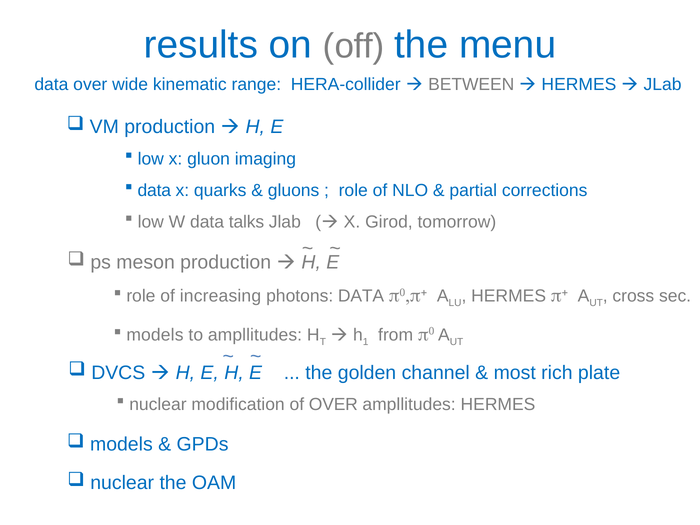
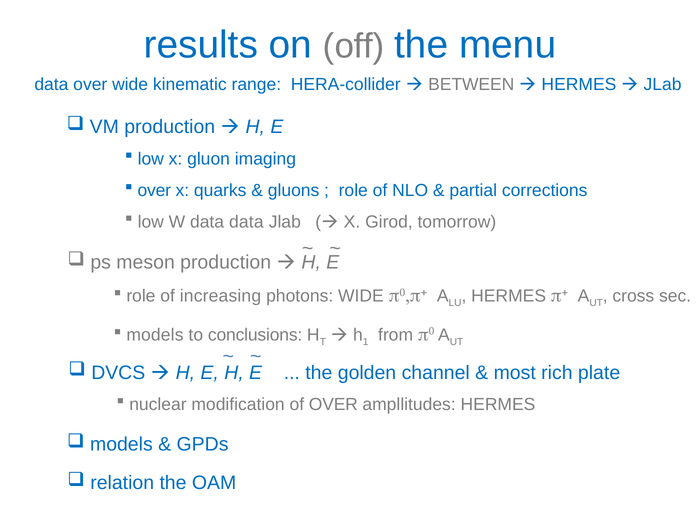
data at (154, 191): data -> over
data talks: talks -> data
photons DATA: DATA -> WIDE
to ampllitudes: ampllitudes -> conclusions
nuclear at (122, 483): nuclear -> relation
